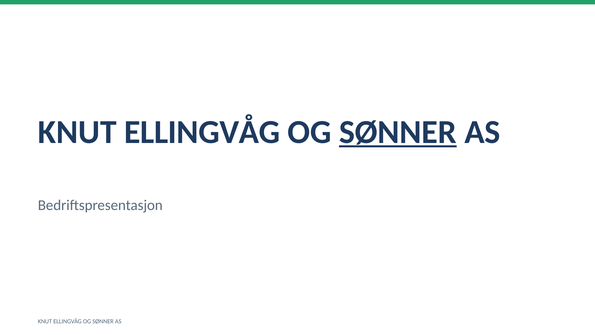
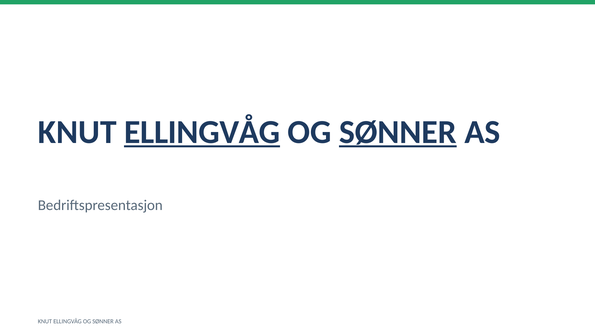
ELLINGVÅG at (202, 132) underline: none -> present
